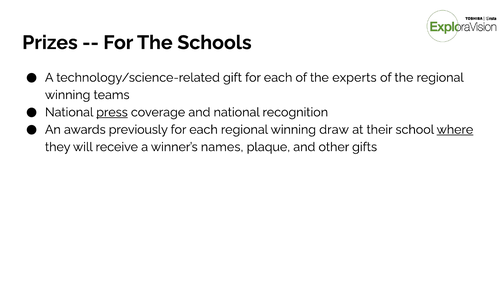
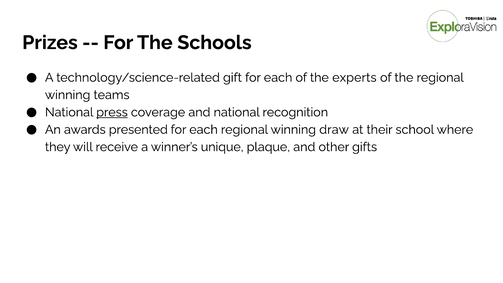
previously: previously -> presented
where underline: present -> none
names: names -> unique
